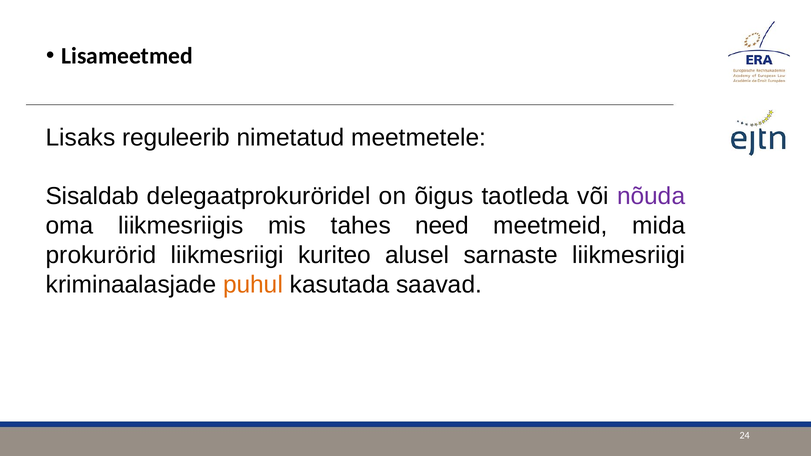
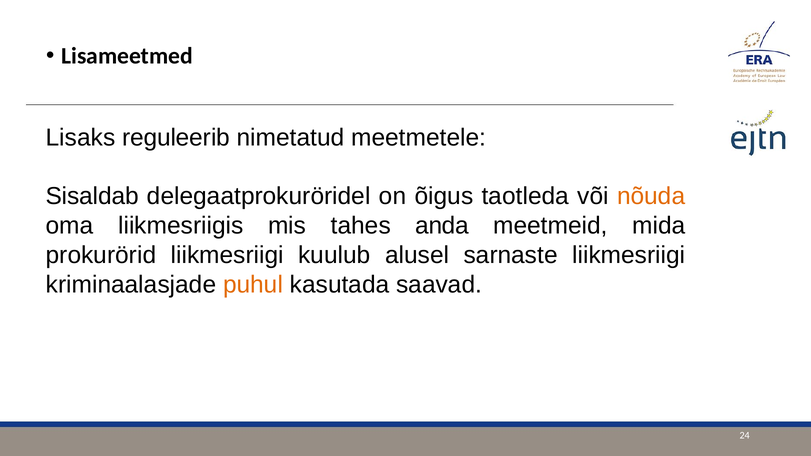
nõuda colour: purple -> orange
need: need -> anda
kuriteo: kuriteo -> kuulub
